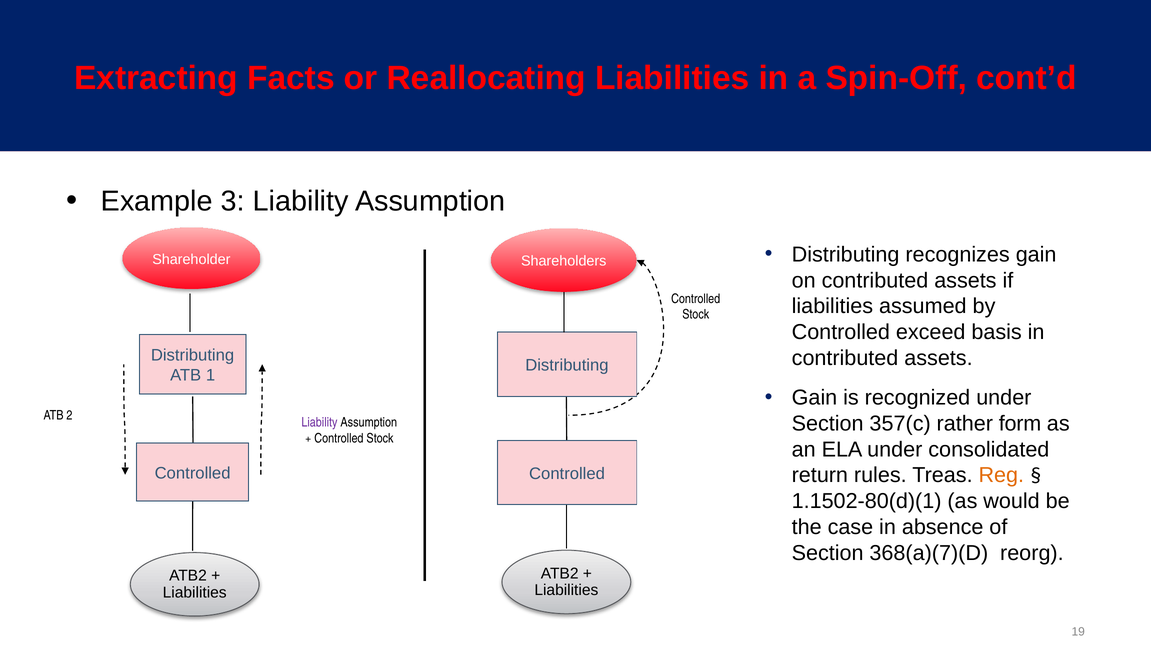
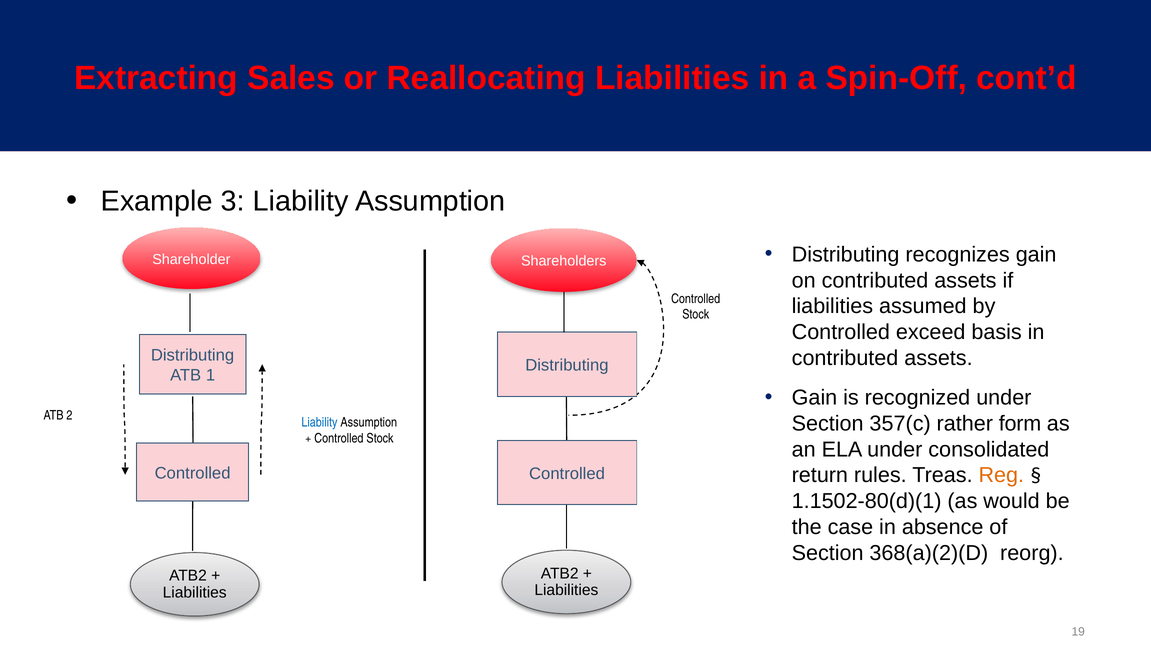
Facts: Facts -> Sales
Liability at (319, 422) colour: purple -> blue
368(a)(7)(D: 368(a)(7)(D -> 368(a)(2)(D
